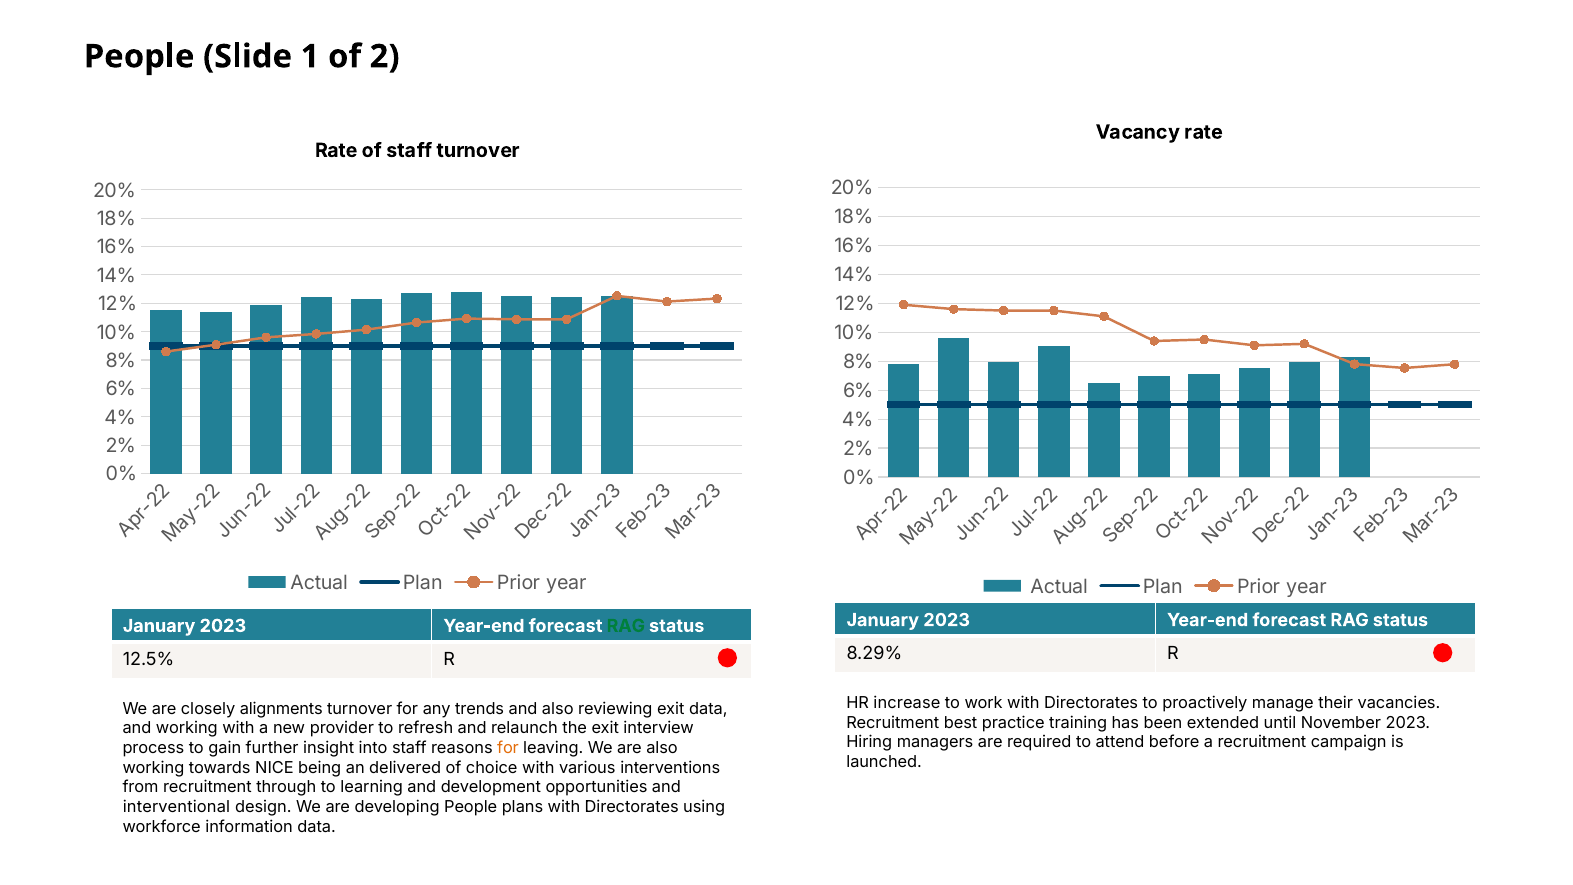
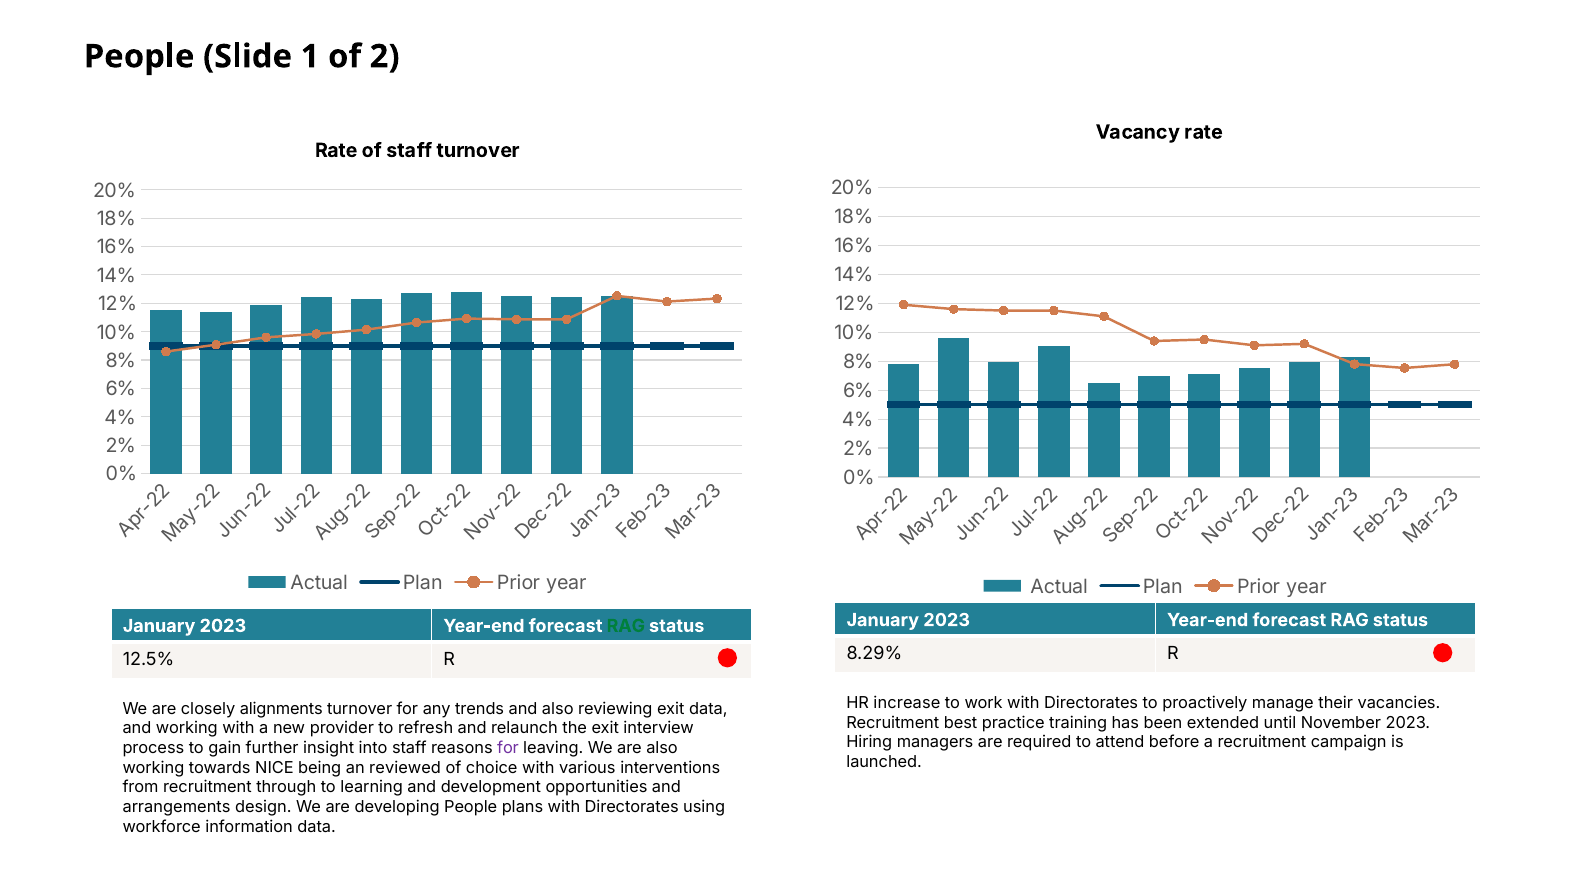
for at (508, 748) colour: orange -> purple
delivered: delivered -> reviewed
interventional: interventional -> arrangements
